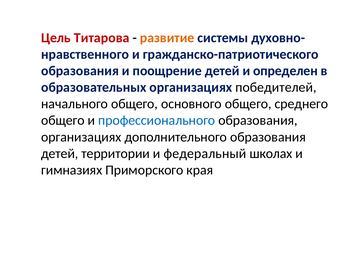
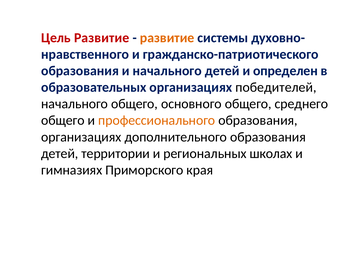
Цель Титарова: Титарова -> Развитие
и поощрение: поощрение -> начального
профессионального colour: blue -> orange
федеральный: федеральный -> региональных
